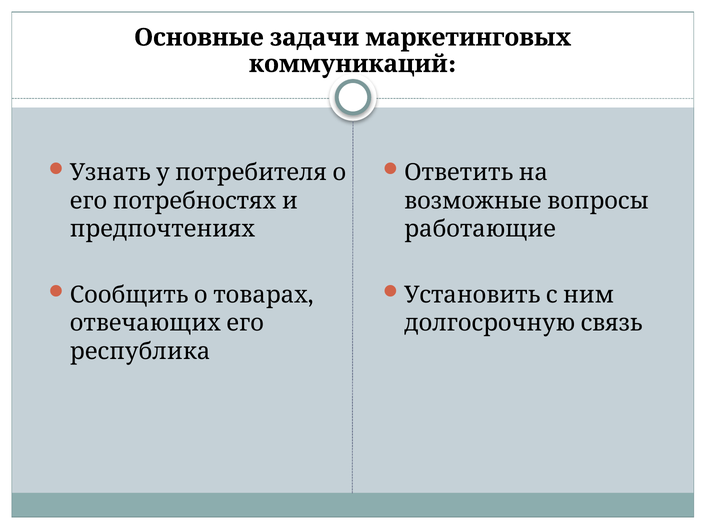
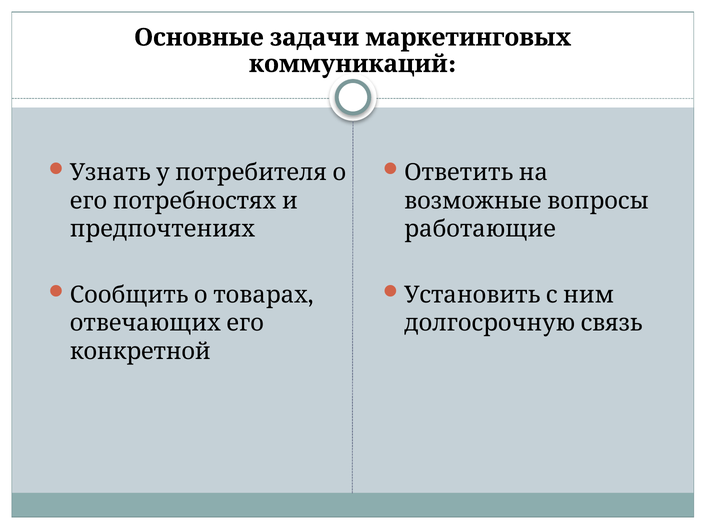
республика: республика -> конкретной
